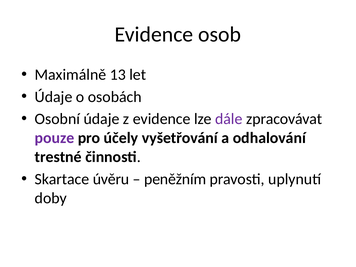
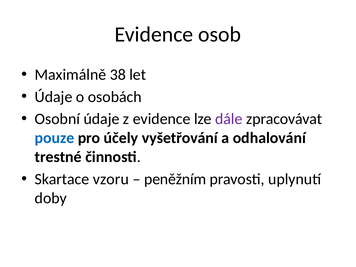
13: 13 -> 38
pouze colour: purple -> blue
úvěru: úvěru -> vzoru
